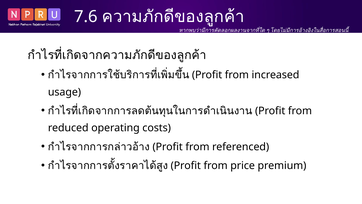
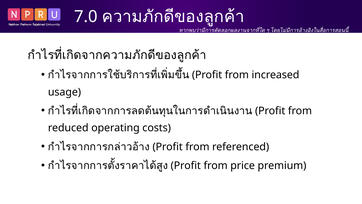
7.6: 7.6 -> 7.0
